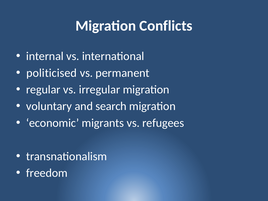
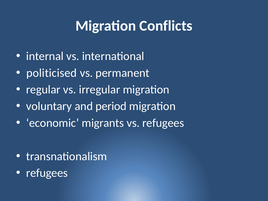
search: search -> period
freedom at (47, 173): freedom -> refugees
